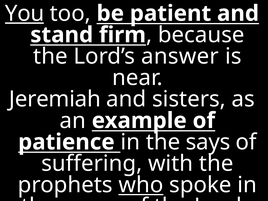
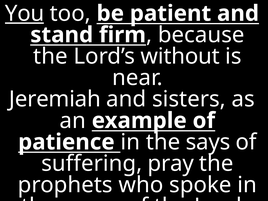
answer: answer -> without
with: with -> pray
who underline: present -> none
